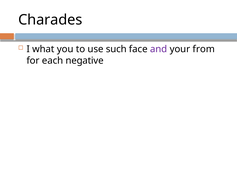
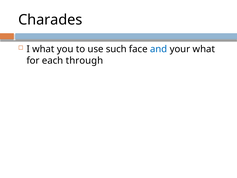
and colour: purple -> blue
your from: from -> what
negative: negative -> through
